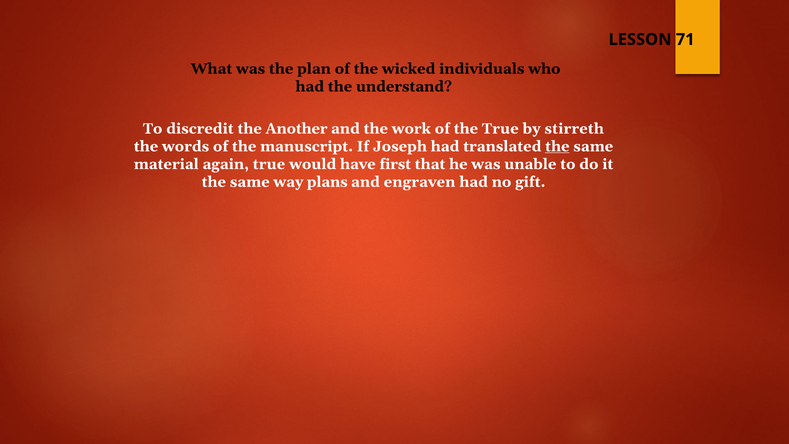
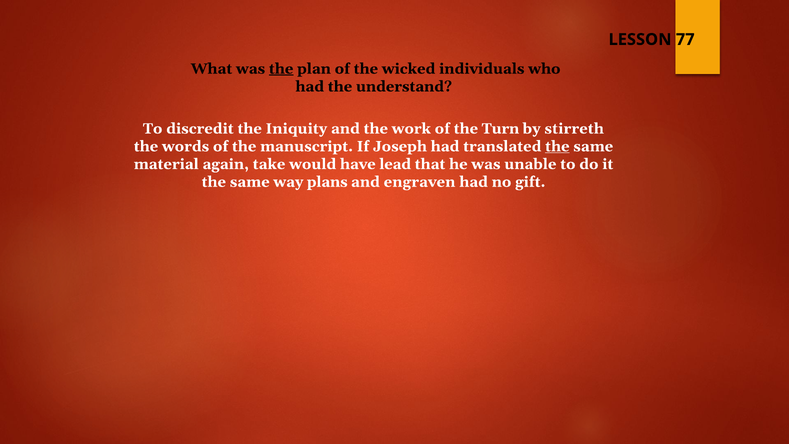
71: 71 -> 77
the at (281, 69) underline: none -> present
Another: Another -> Iniquity
the True: True -> Turn
again true: true -> take
first: first -> lead
